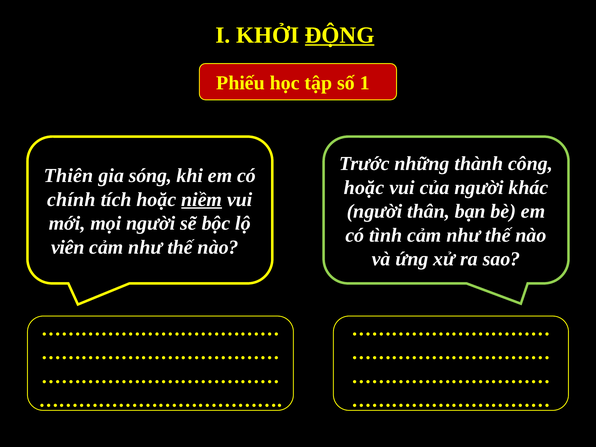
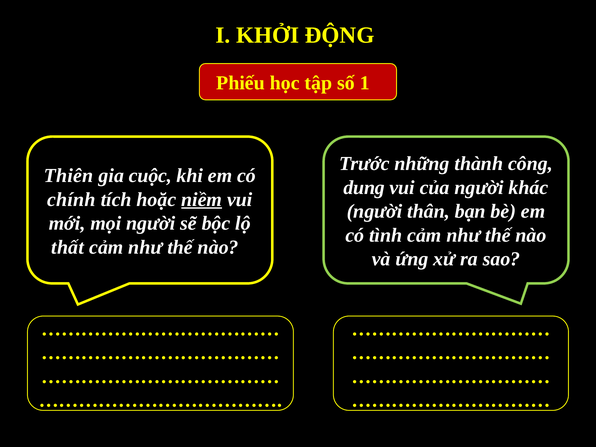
ĐỘNG underline: present -> none
sóng: sóng -> cuộc
hoặc at (364, 188): hoặc -> dung
viên: viên -> thất
